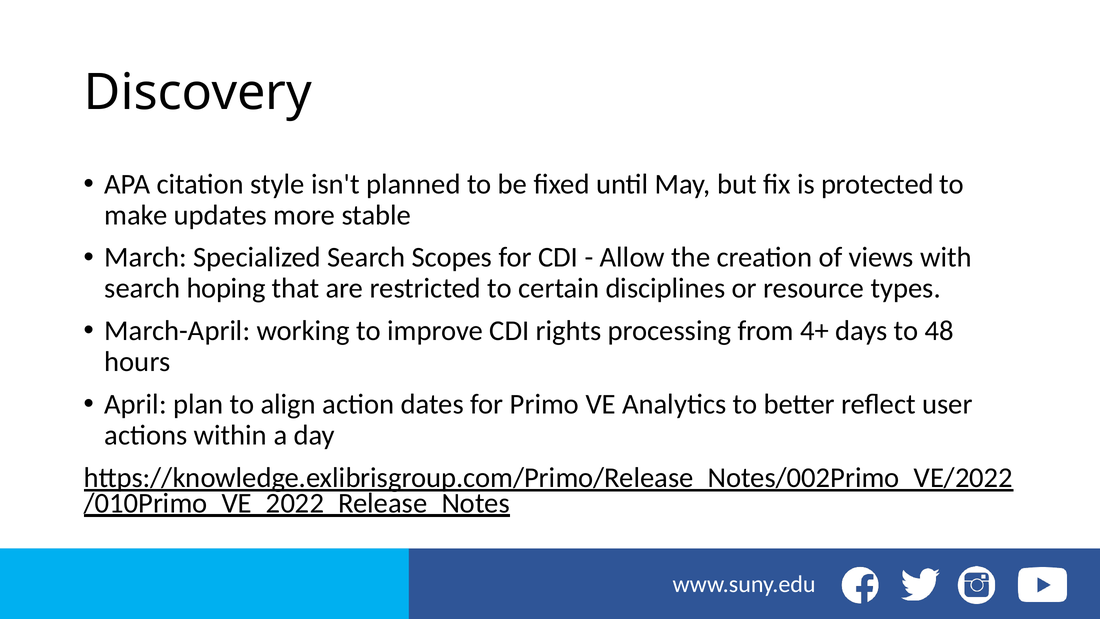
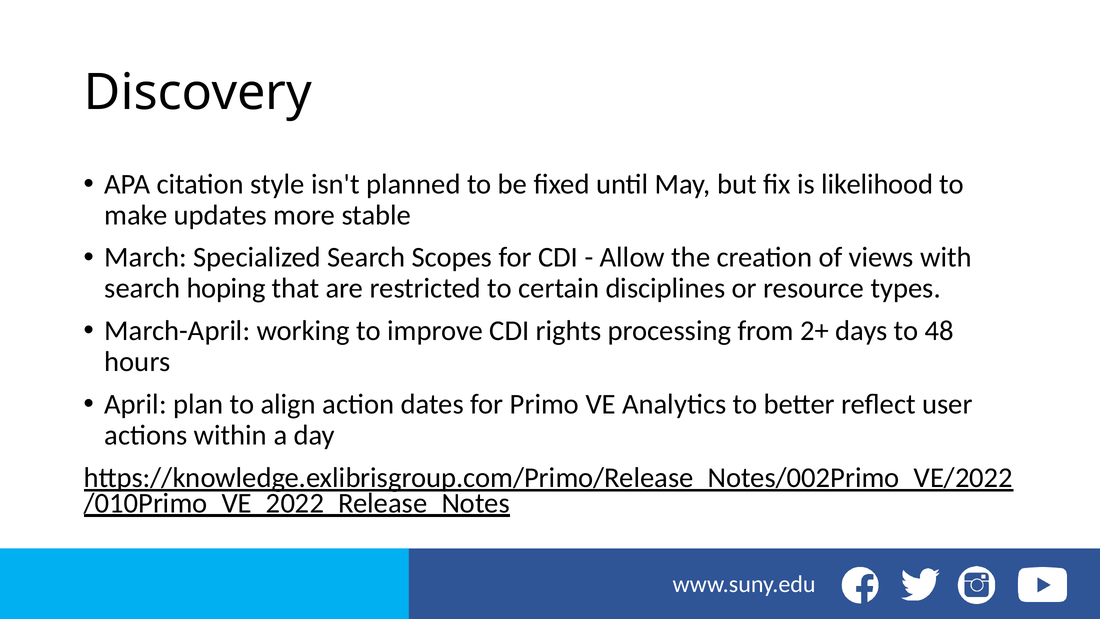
protected: protected -> likelihood
4+: 4+ -> 2+
